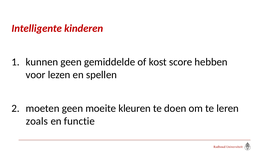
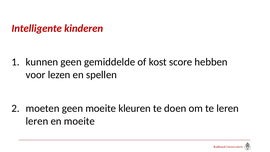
zoals at (37, 121): zoals -> leren
en functie: functie -> moeite
